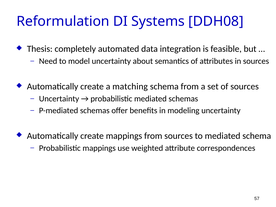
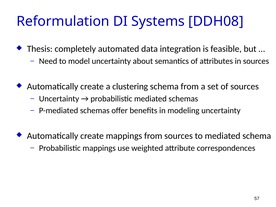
matching: matching -> clustering
